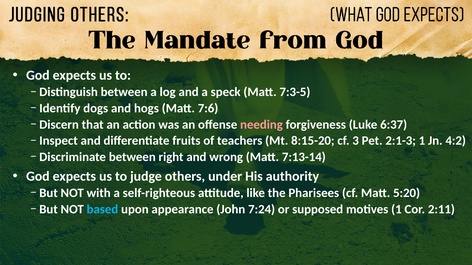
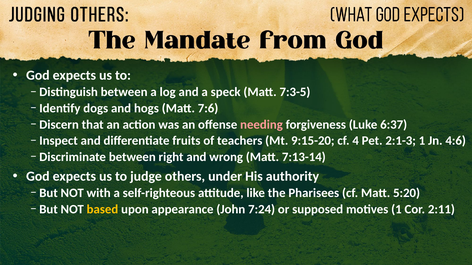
8:15-20: 8:15-20 -> 9:15-20
3: 3 -> 4
4:2: 4:2 -> 4:6
based colour: light blue -> yellow
